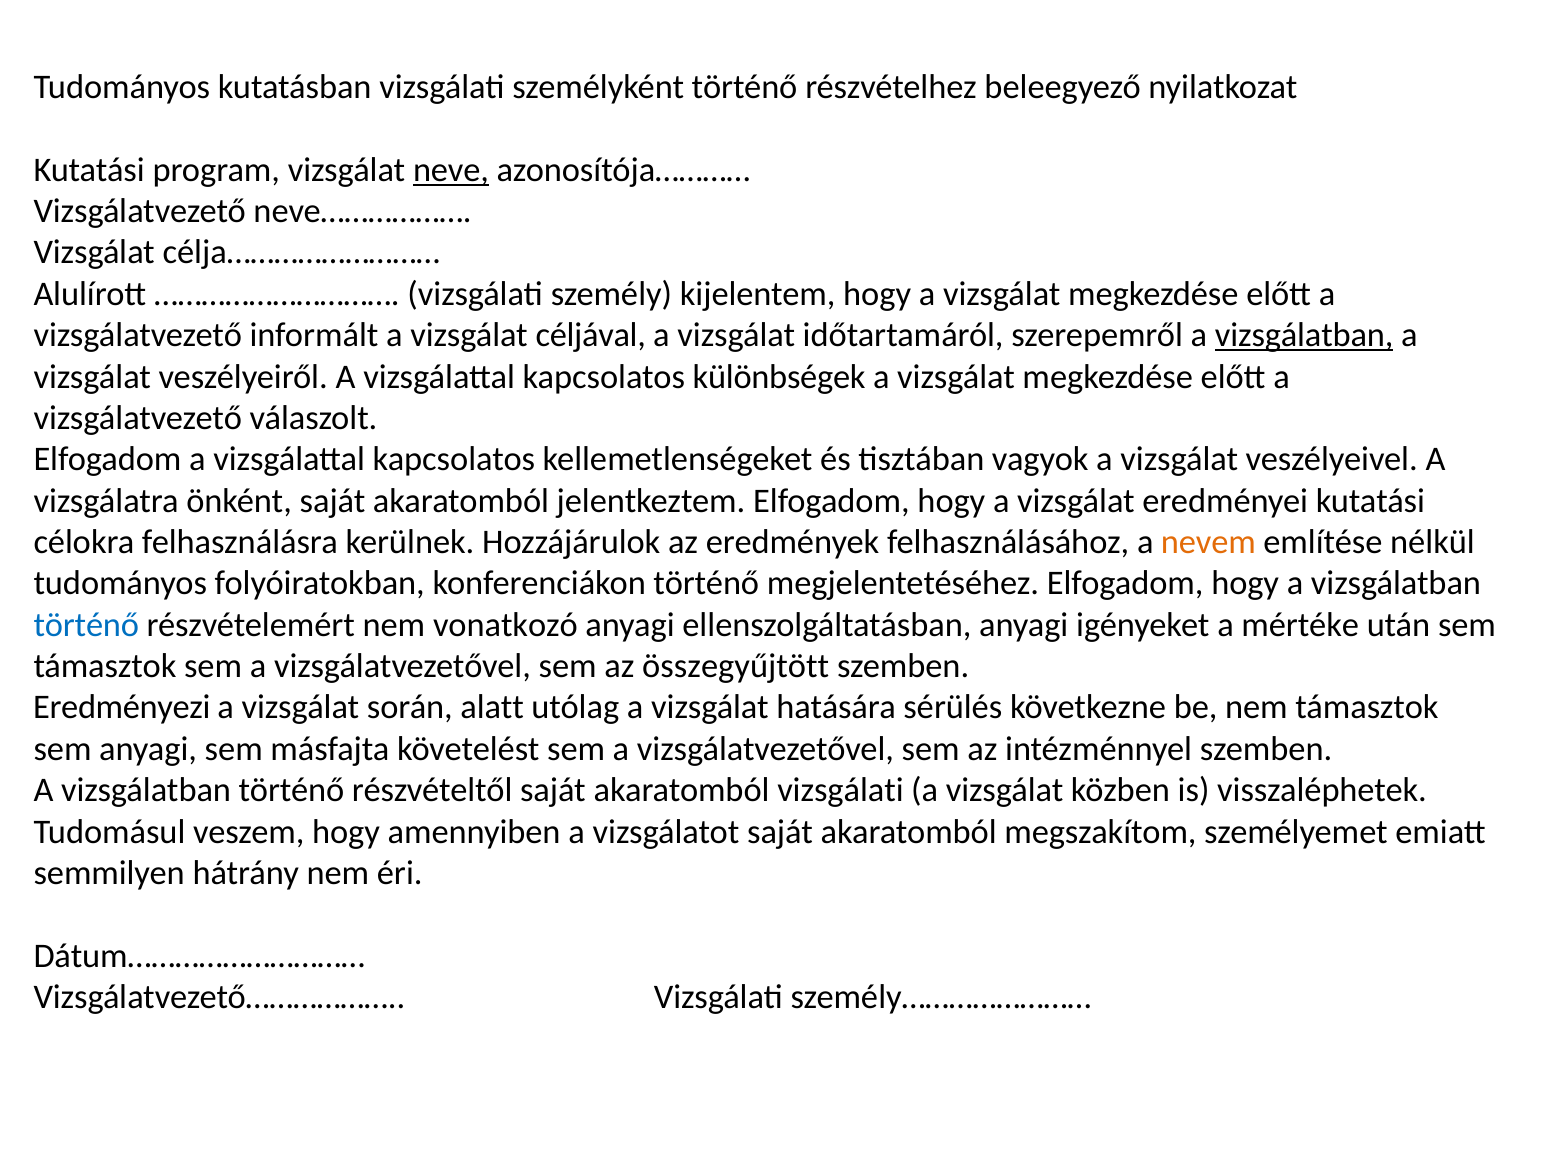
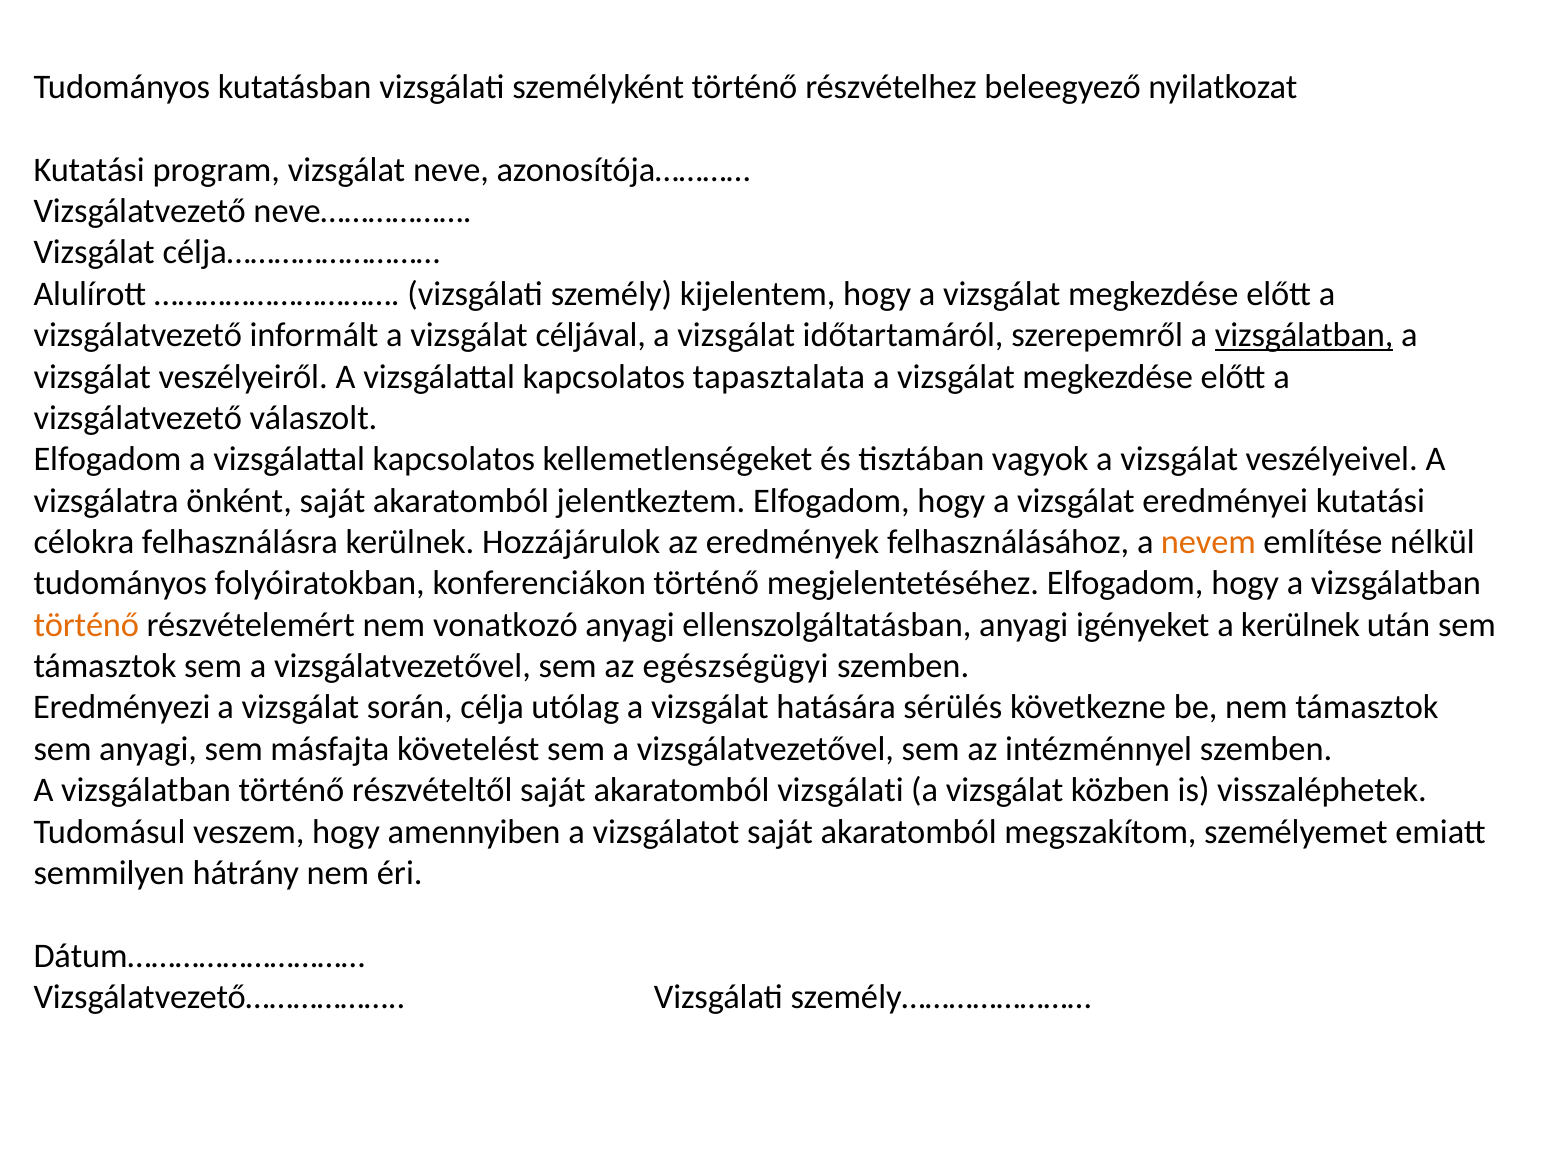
neve underline: present -> none
különbségek: különbségek -> tapasztalata
történő at (86, 624) colour: blue -> orange
a mértéke: mértéke -> kerülnek
összegyűjtött: összegyűjtött -> egészségügyi
alatt: alatt -> célja
